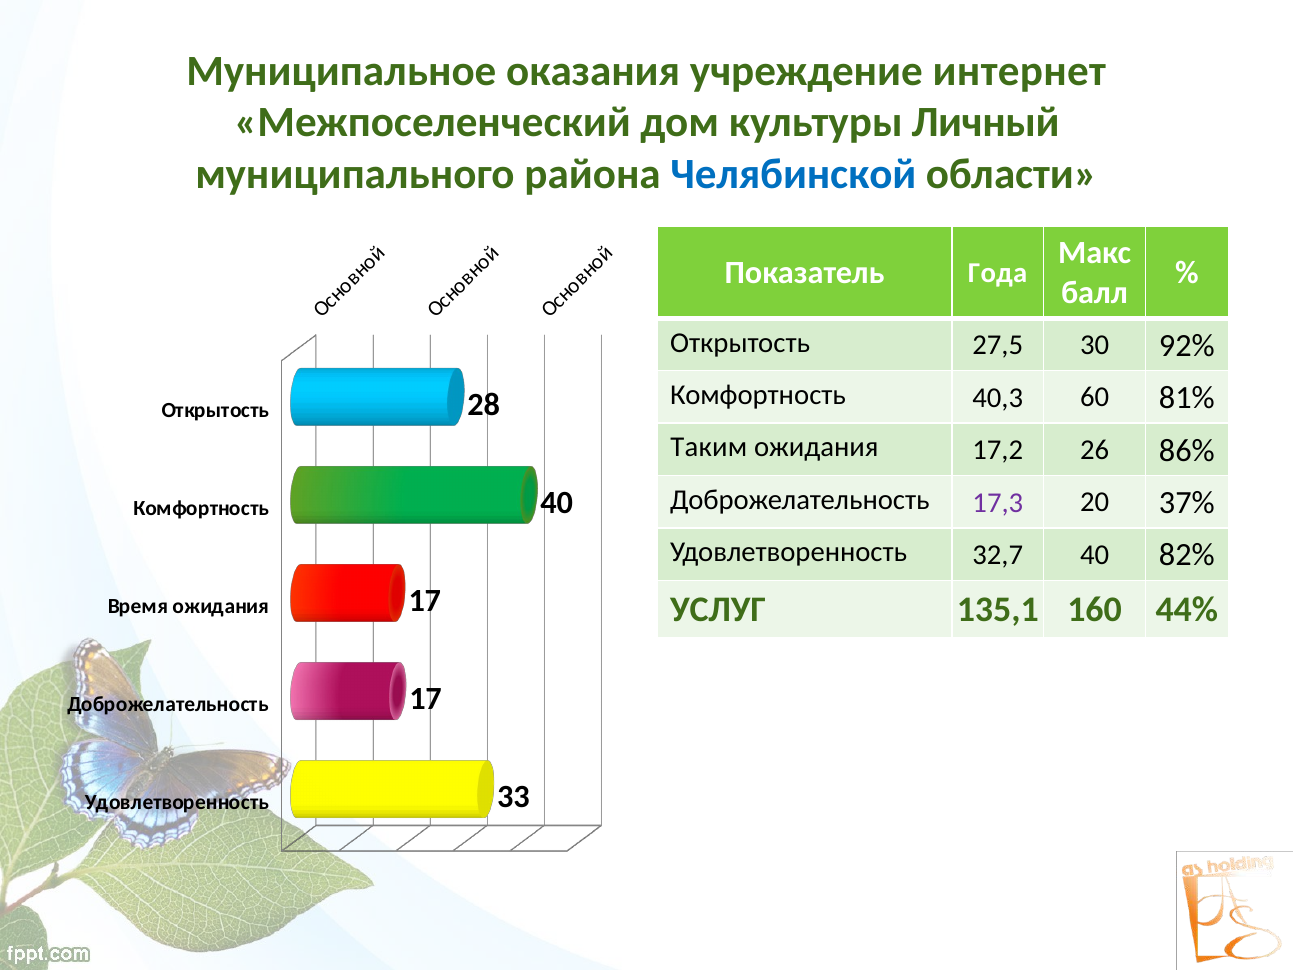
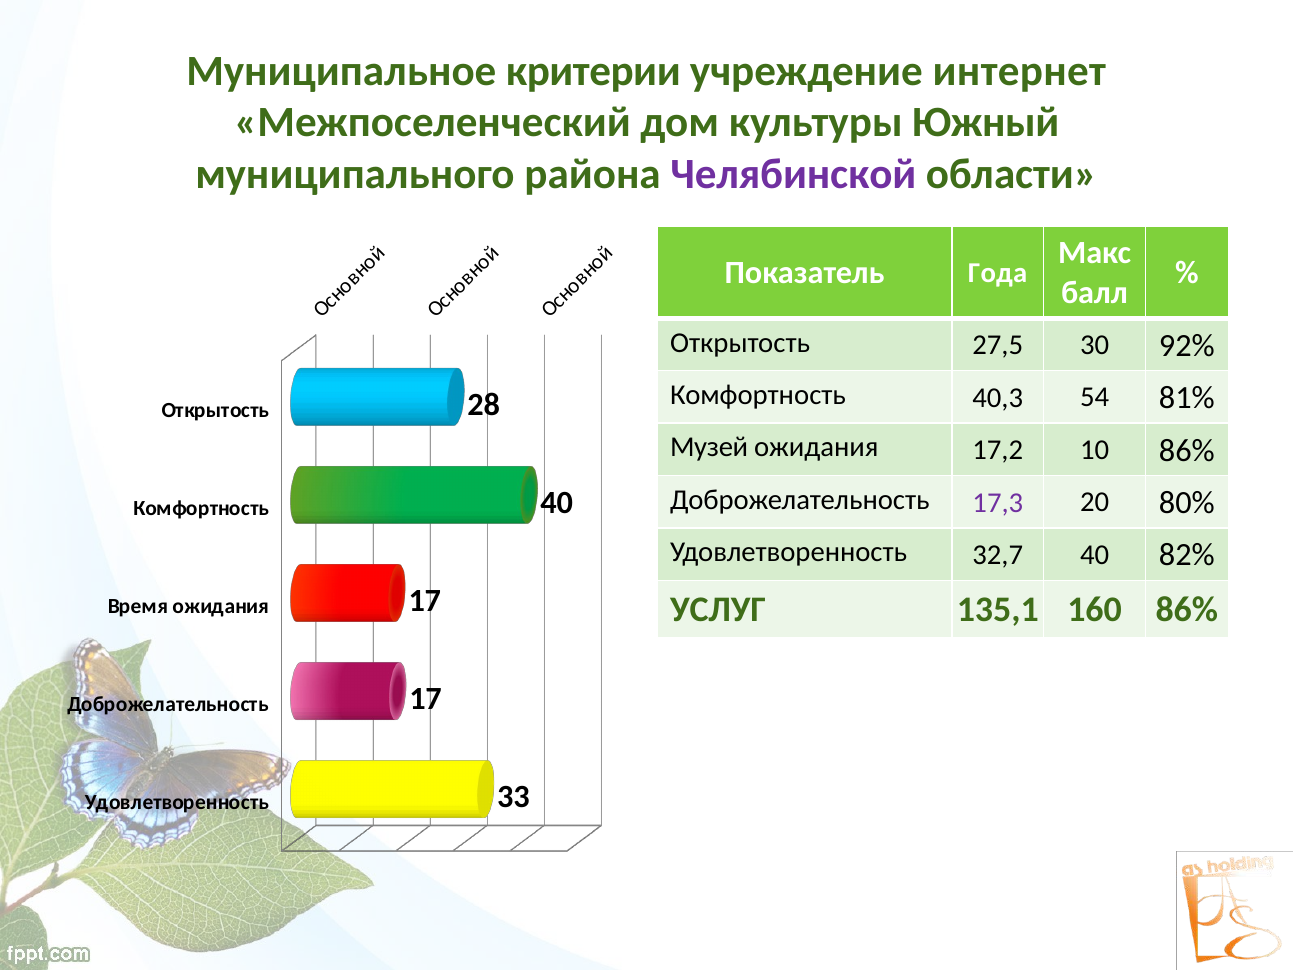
оказания: оказания -> критерии
Личный: Личный -> Южный
Челябинской colour: blue -> purple
60: 60 -> 54
Таким: Таким -> Музей
26: 26 -> 10
37%: 37% -> 80%
160 44%: 44% -> 86%
